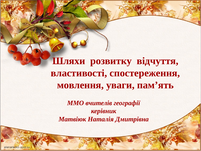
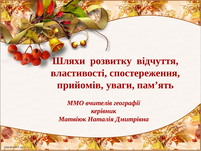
мовлення: мовлення -> прийомів
